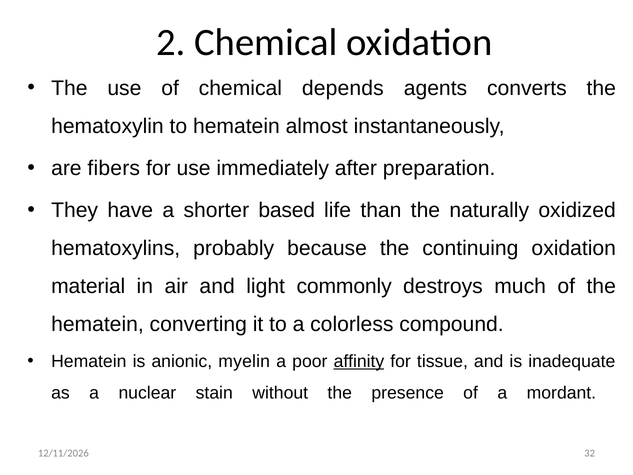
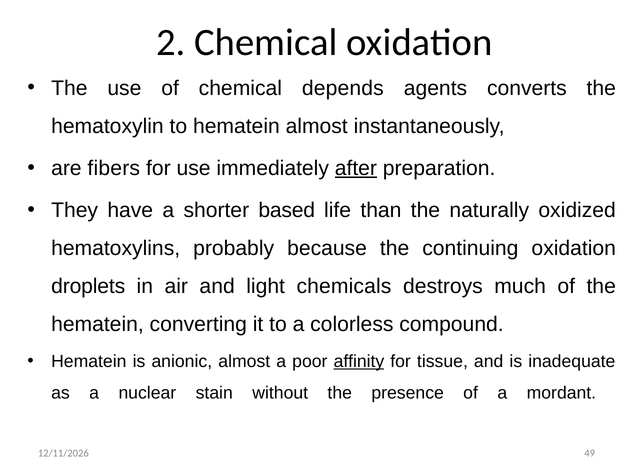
after underline: none -> present
material: material -> droplets
commonly: commonly -> chemicals
anionic myelin: myelin -> almost
32: 32 -> 49
